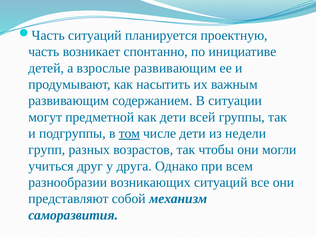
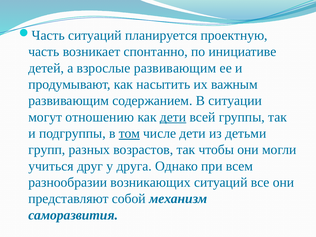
предметной: предметной -> отношению
дети at (173, 117) underline: none -> present
недели: недели -> детьми
